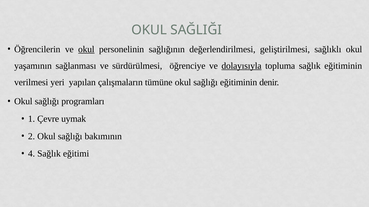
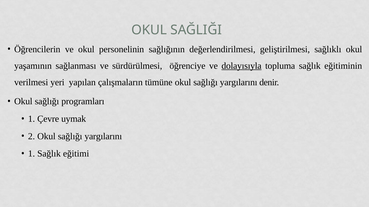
okul at (86, 49) underline: present -> none
tümüne okul sağlığı eğitiminin: eğitiminin -> yargılarını
2 Okul sağlığı bakımının: bakımının -> yargılarını
4 at (32, 154): 4 -> 1
